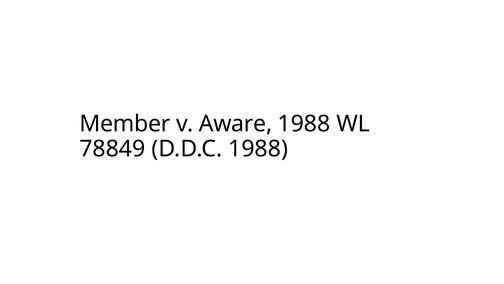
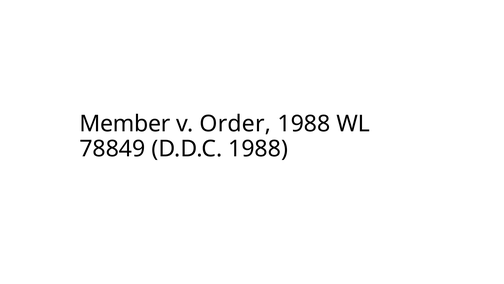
Aware: Aware -> Order
